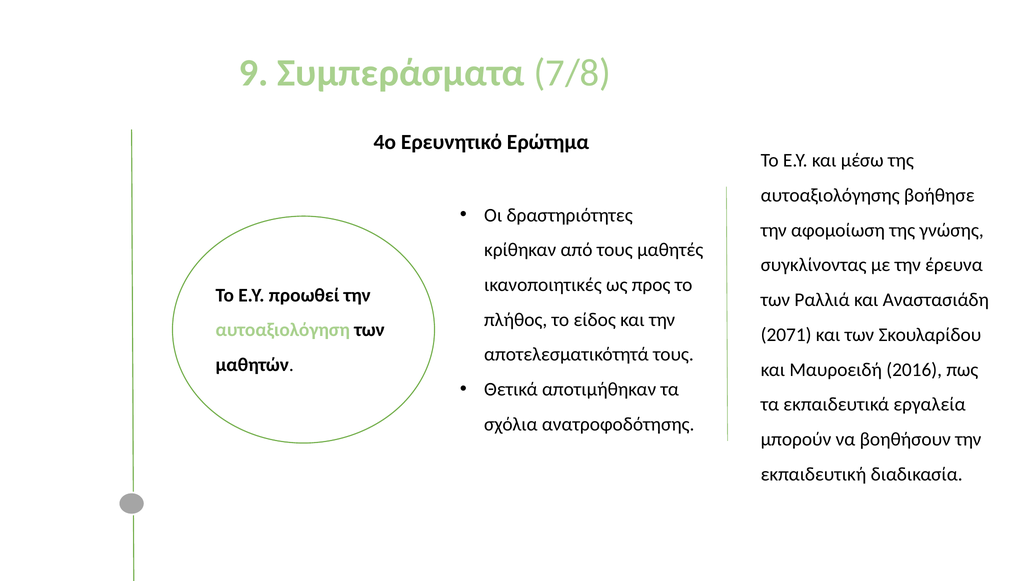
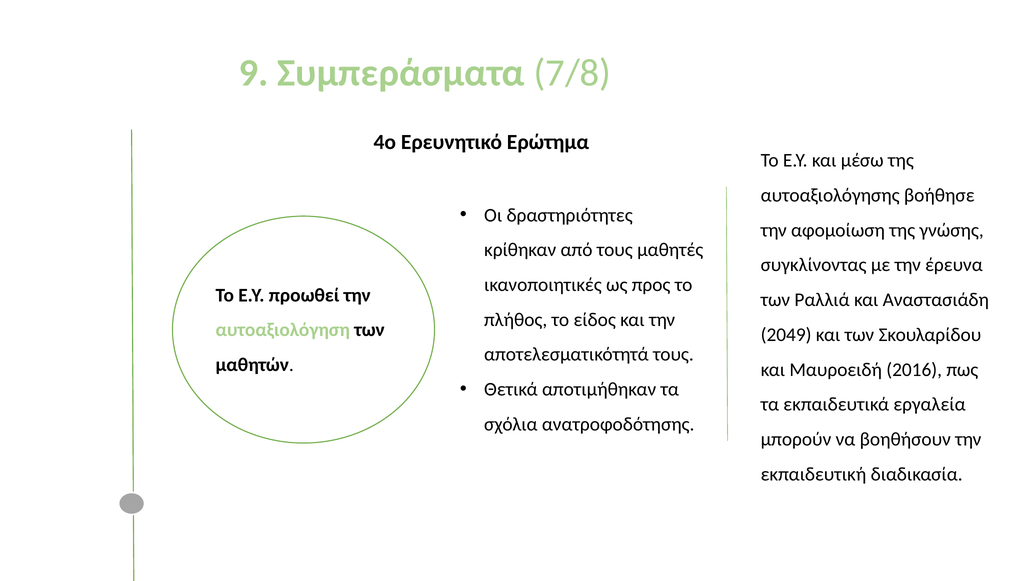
2071: 2071 -> 2049
